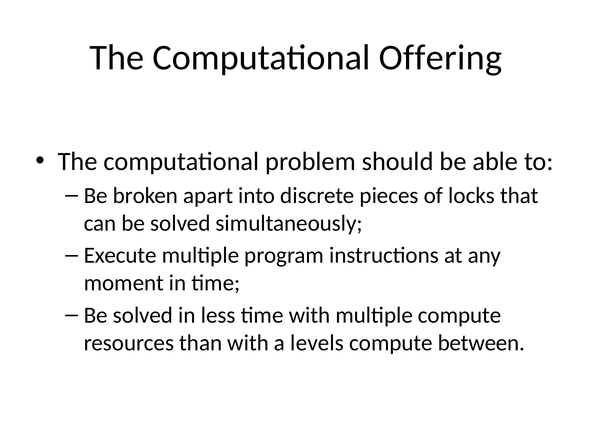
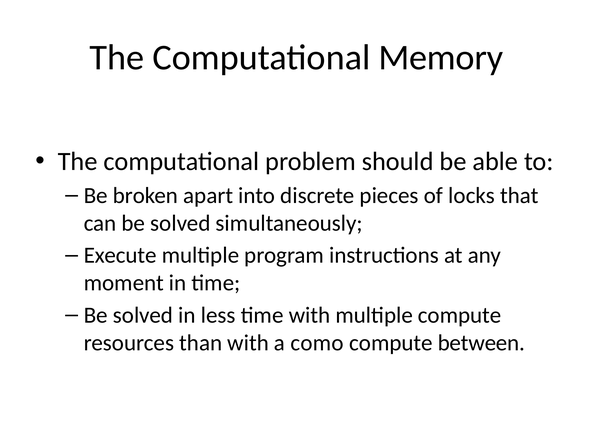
Offering: Offering -> Memory
levels: levels -> como
